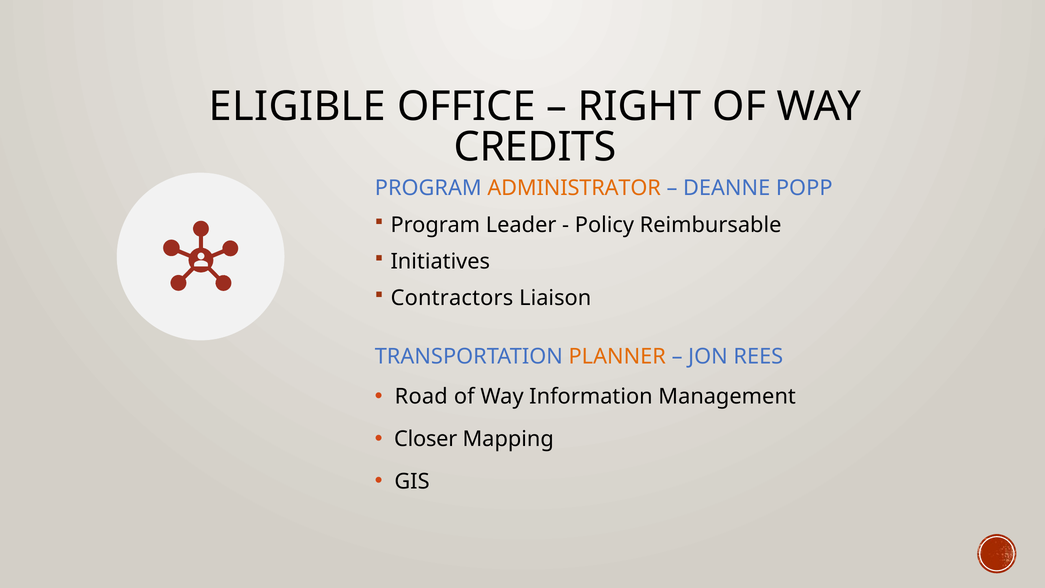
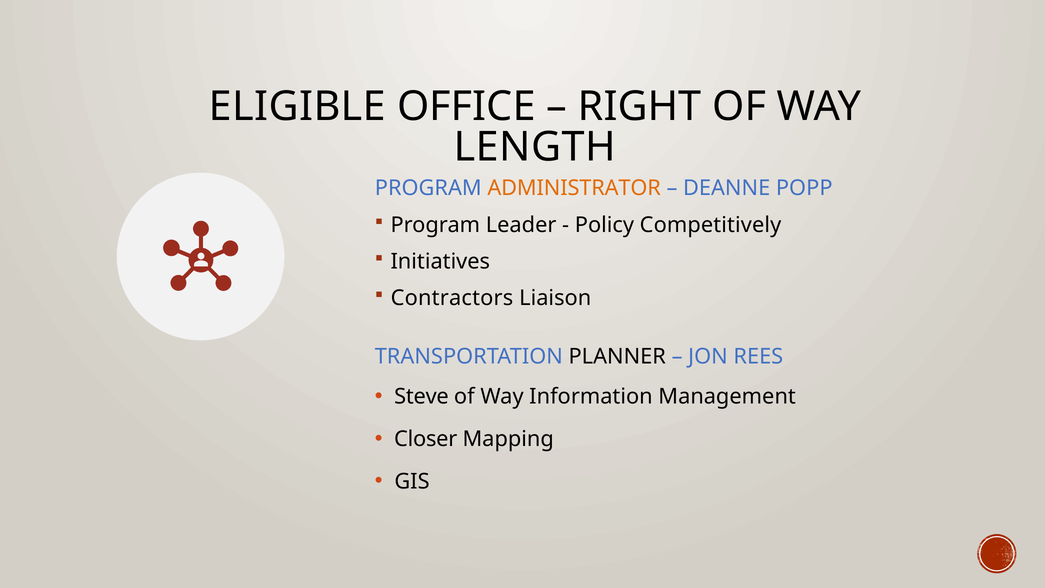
CREDITS: CREDITS -> LENGTH
Reimbursable: Reimbursable -> Competitively
PLANNER colour: orange -> black
Road: Road -> Steve
